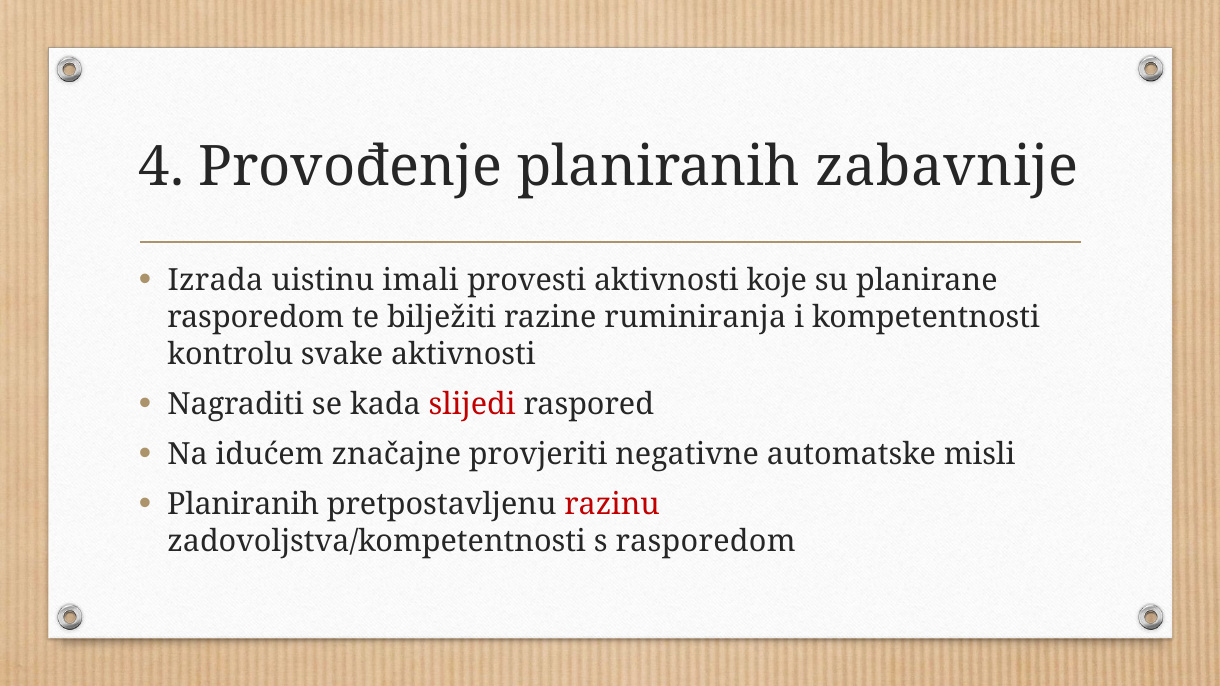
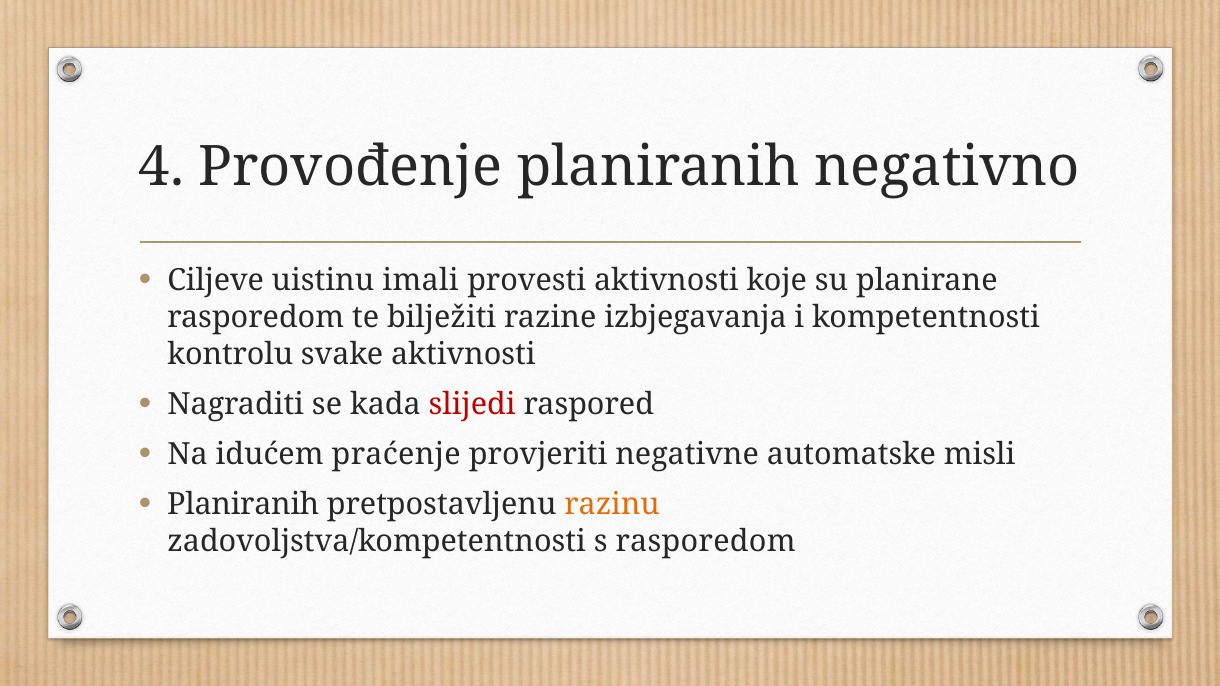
zabavnije: zabavnije -> negativno
Izrada: Izrada -> Ciljeve
ruminiranja: ruminiranja -> izbjegavanja
značajne: značajne -> praćenje
razinu colour: red -> orange
